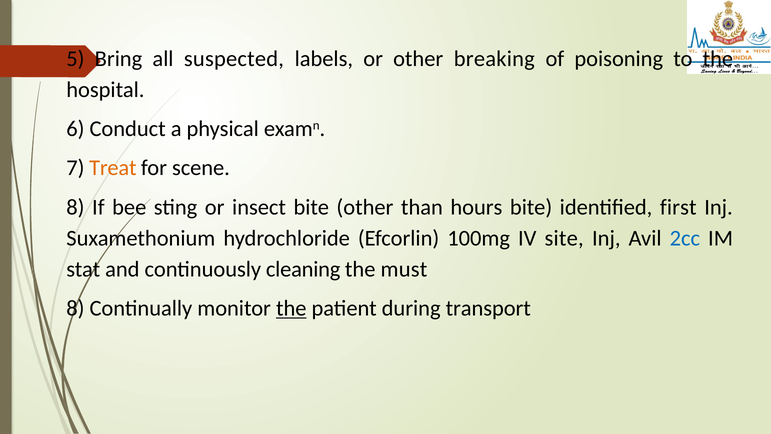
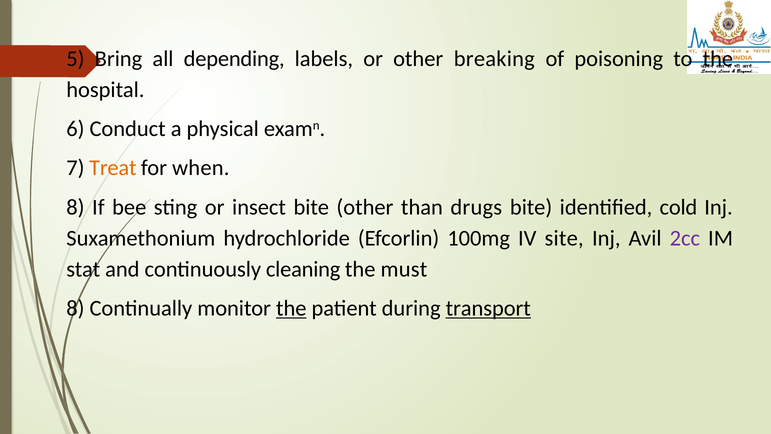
suspected: suspected -> depending
scene: scene -> when
hours: hours -> drugs
first: first -> cold
2cc colour: blue -> purple
transport underline: none -> present
